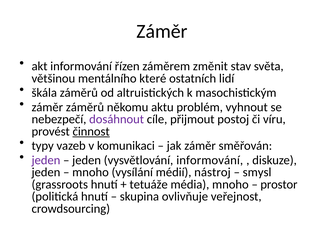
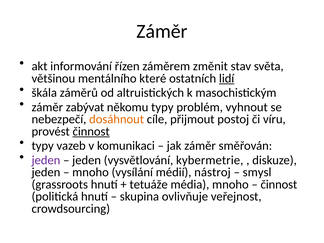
lidí underline: none -> present
záměr záměrů: záměrů -> zabývat
někomu aktu: aktu -> typy
dosáhnout colour: purple -> orange
vysvětlování informování: informování -> kybermetrie
prostor at (279, 184): prostor -> činnost
